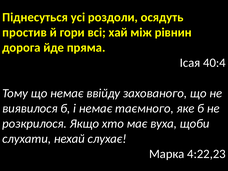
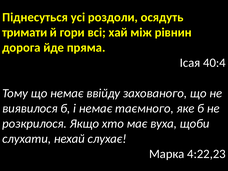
простив: простив -> тримати
